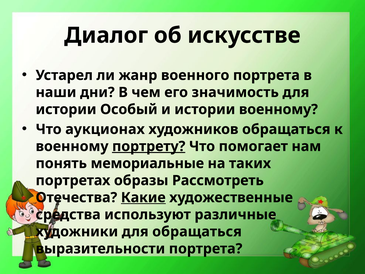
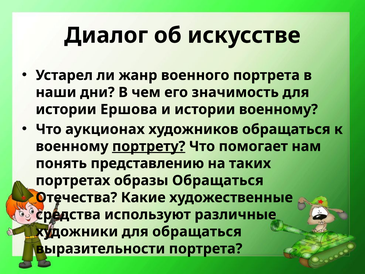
Особый: Особый -> Ершова
мемориальные: мемориальные -> представлению
образы Рассмотреть: Рассмотреть -> Обращаться
Какие underline: present -> none
